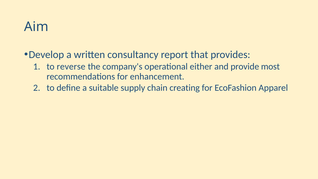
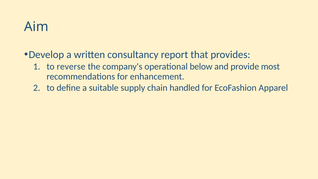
either: either -> below
creating: creating -> handled
